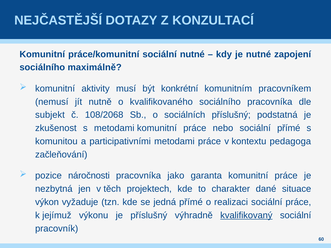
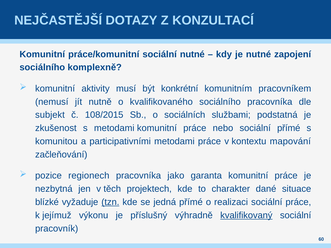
maximálně: maximálně -> komplexně
108/2068: 108/2068 -> 108/2015
sociálních příslušný: příslušný -> službami
pedagoga: pedagoga -> mapování
náročnosti: náročnosti -> regionech
výkon: výkon -> blízké
tzn underline: none -> present
